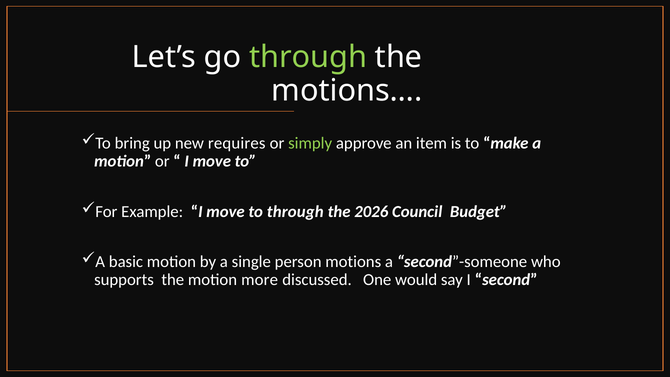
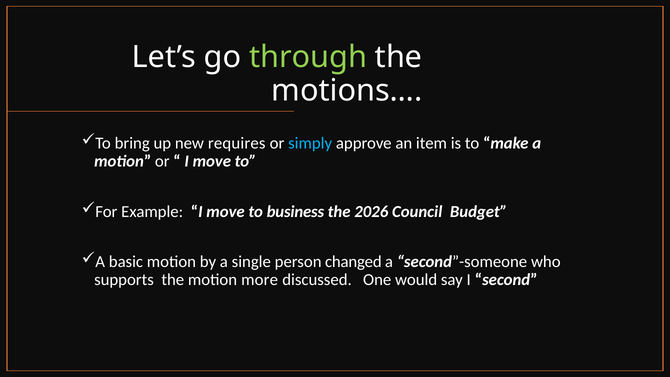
simply colour: light green -> light blue
to through: through -> business
motions: motions -> changed
